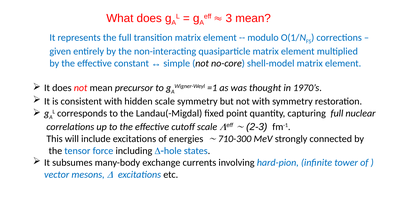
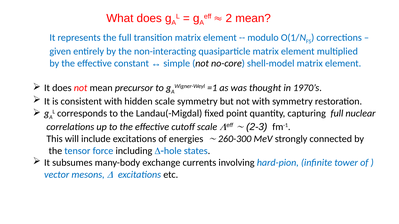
3: 3 -> 2
710-300: 710-300 -> 260-300
